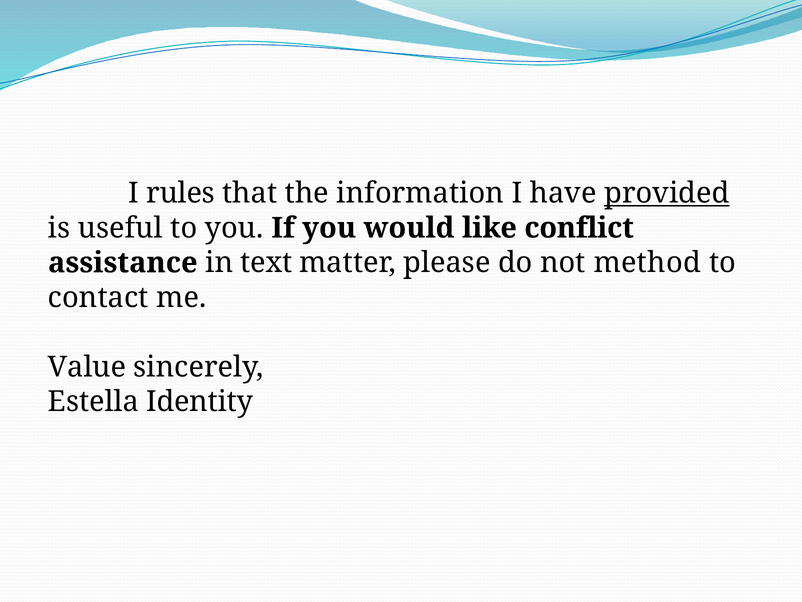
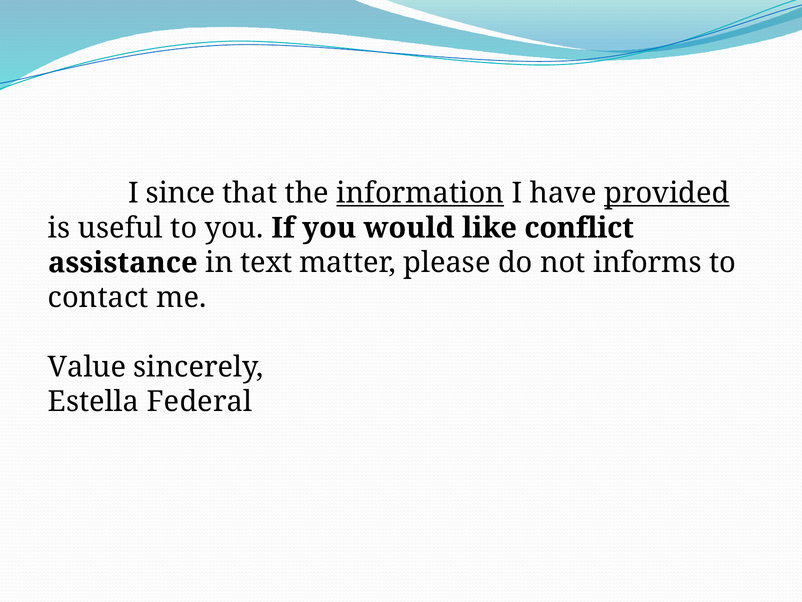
rules: rules -> since
information underline: none -> present
method: method -> informs
Identity: Identity -> Federal
